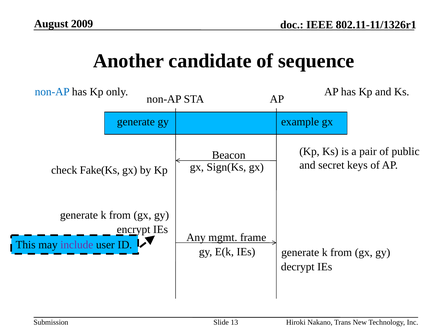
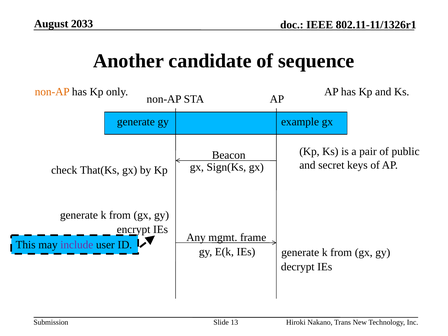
2009: 2009 -> 2033
non-AP at (52, 92) colour: blue -> orange
Fake(Ks: Fake(Ks -> That(Ks
